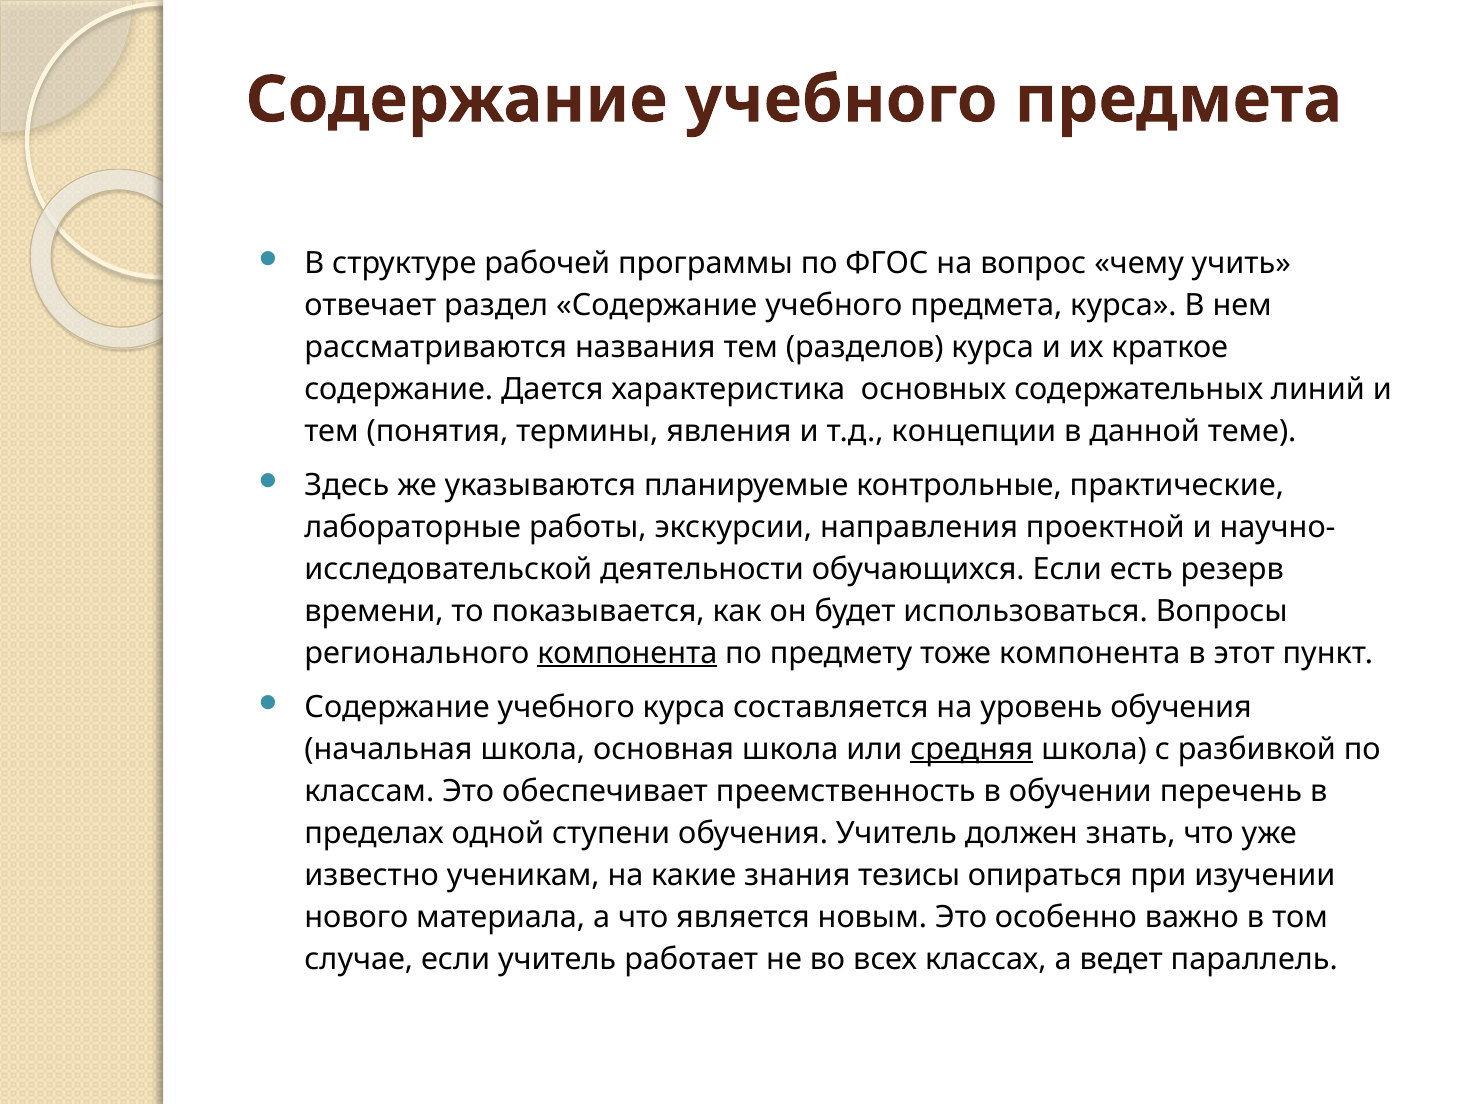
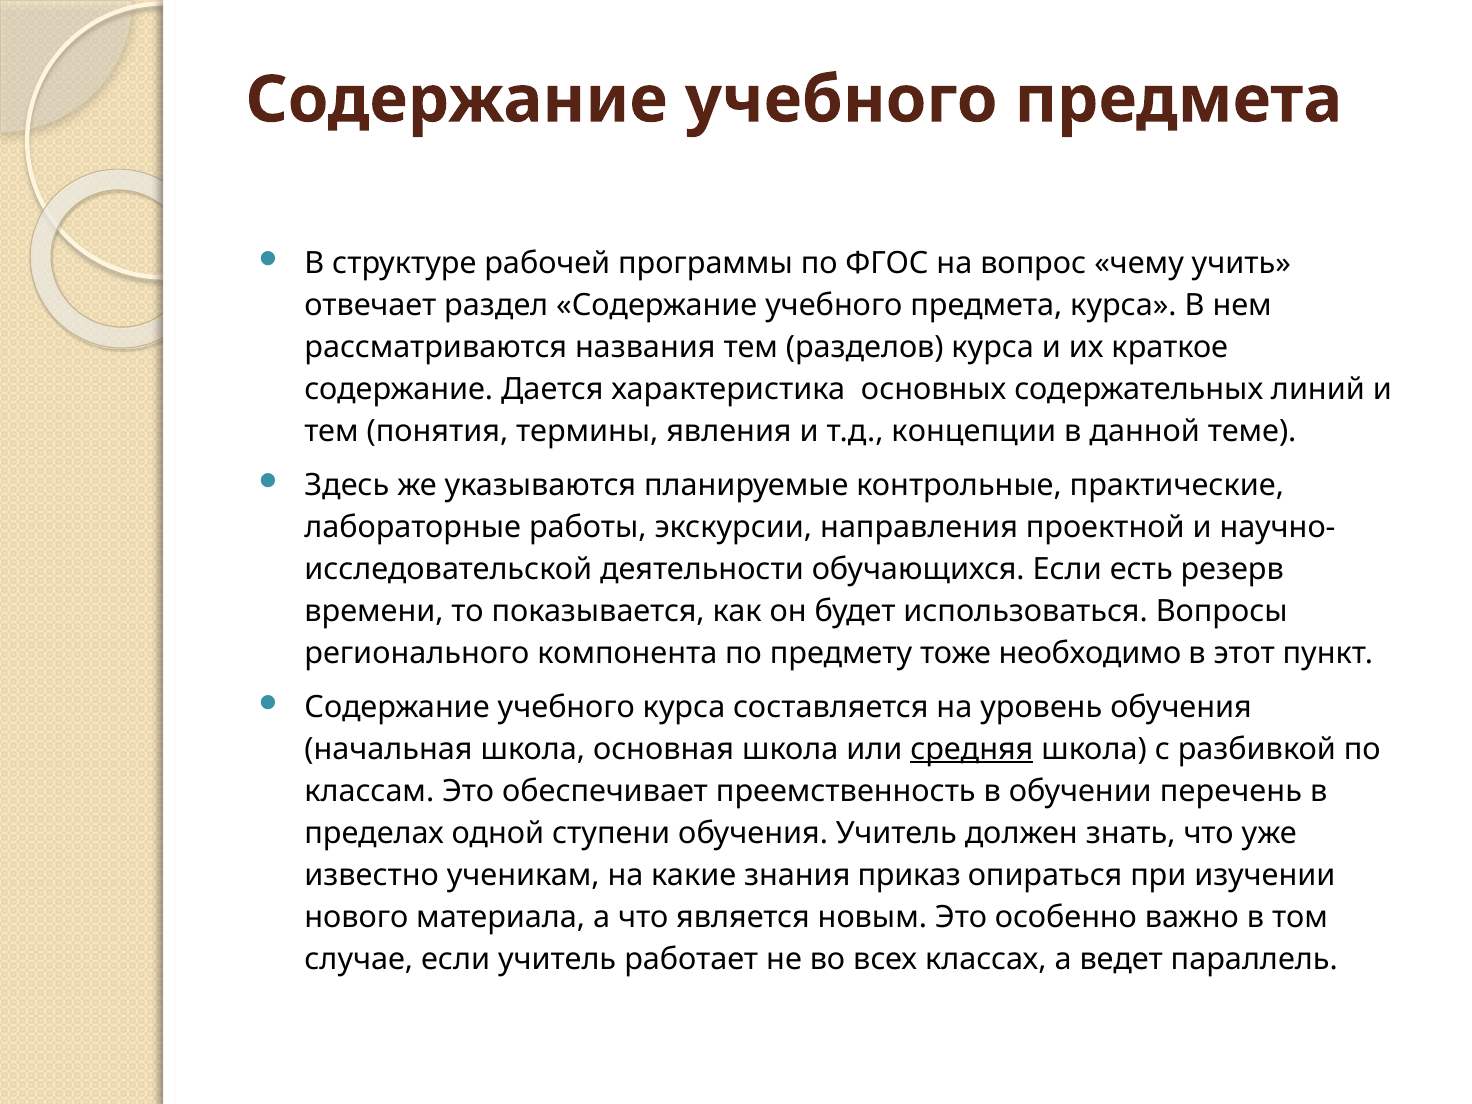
компонента at (627, 653) underline: present -> none
тоже компонента: компонента -> необходимо
тезисы: тезисы -> приказ
